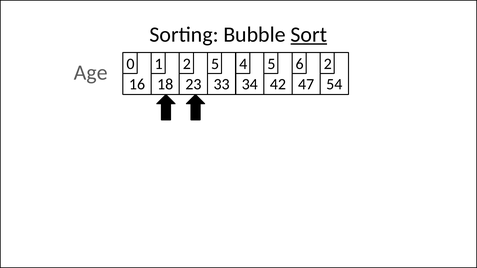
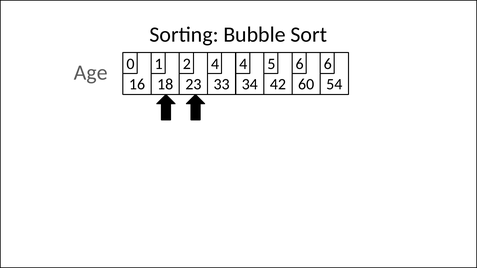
Sort underline: present -> none
2 5: 5 -> 4
6 2: 2 -> 6
47: 47 -> 60
